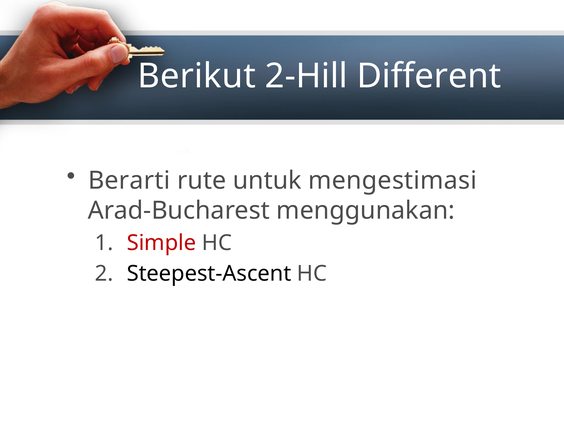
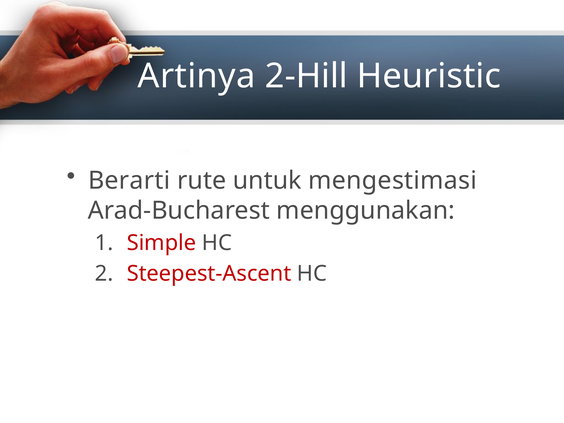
Berikut: Berikut -> Artinya
Different: Different -> Heuristic
Steepest-Ascent colour: black -> red
